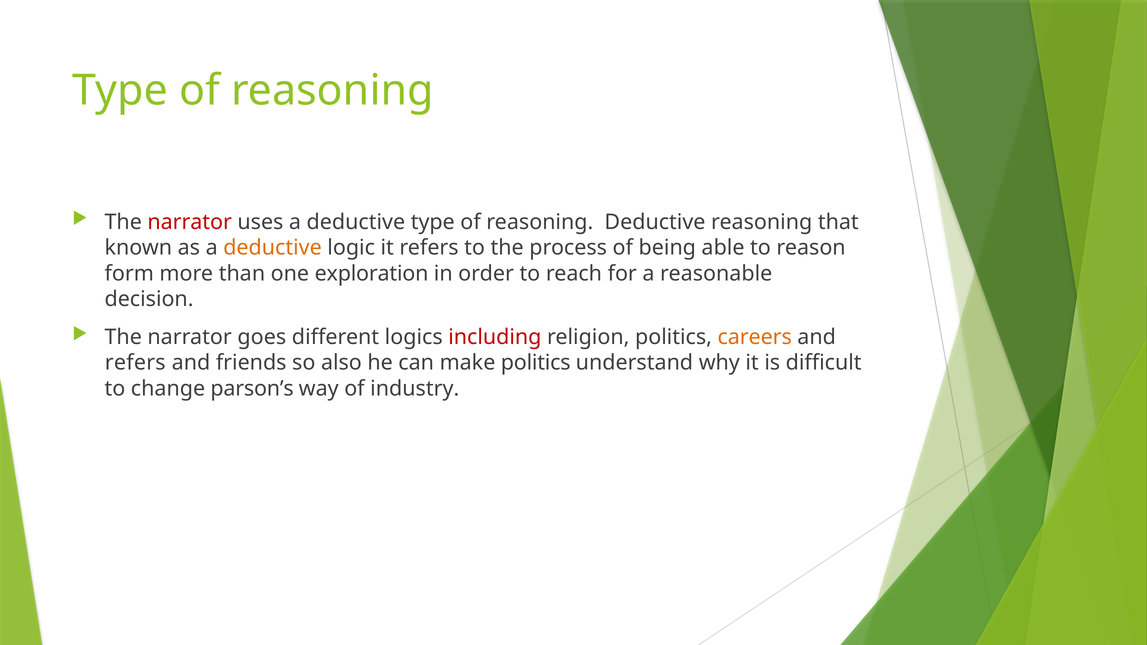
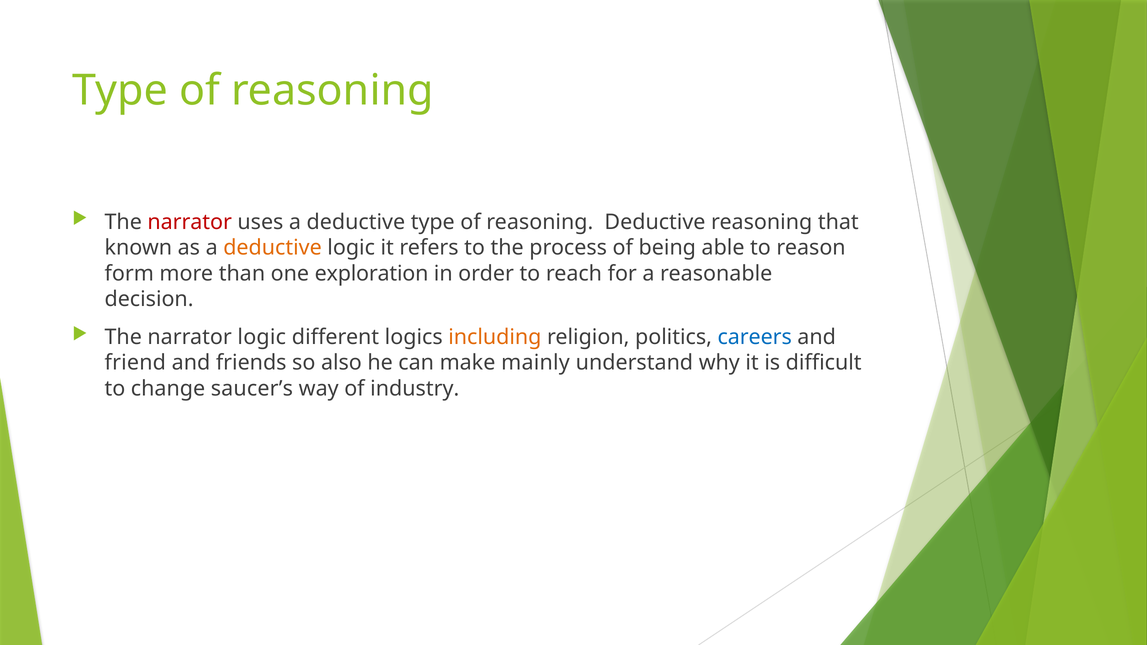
narrator goes: goes -> logic
including colour: red -> orange
careers colour: orange -> blue
refers at (135, 363): refers -> friend
make politics: politics -> mainly
parson’s: parson’s -> saucer’s
